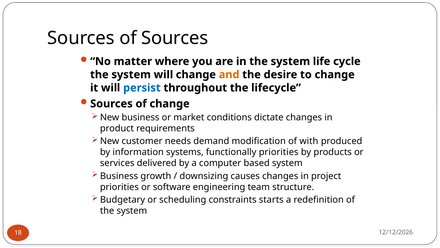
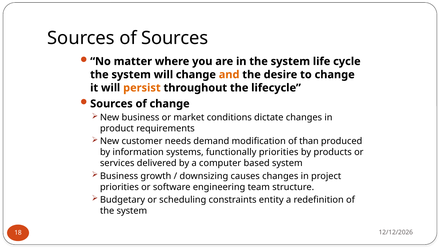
persist colour: blue -> orange
with: with -> than
starts: starts -> entity
